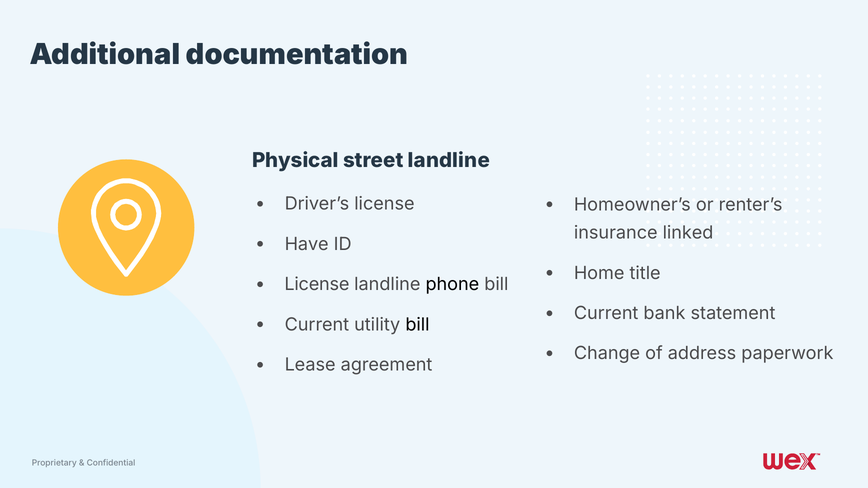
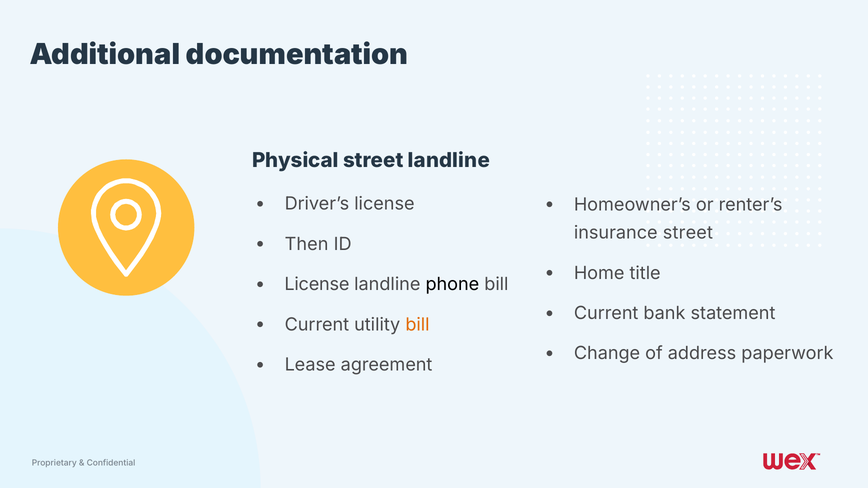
insurance linked: linked -> street
Have: Have -> Then
bill at (418, 325) colour: black -> orange
